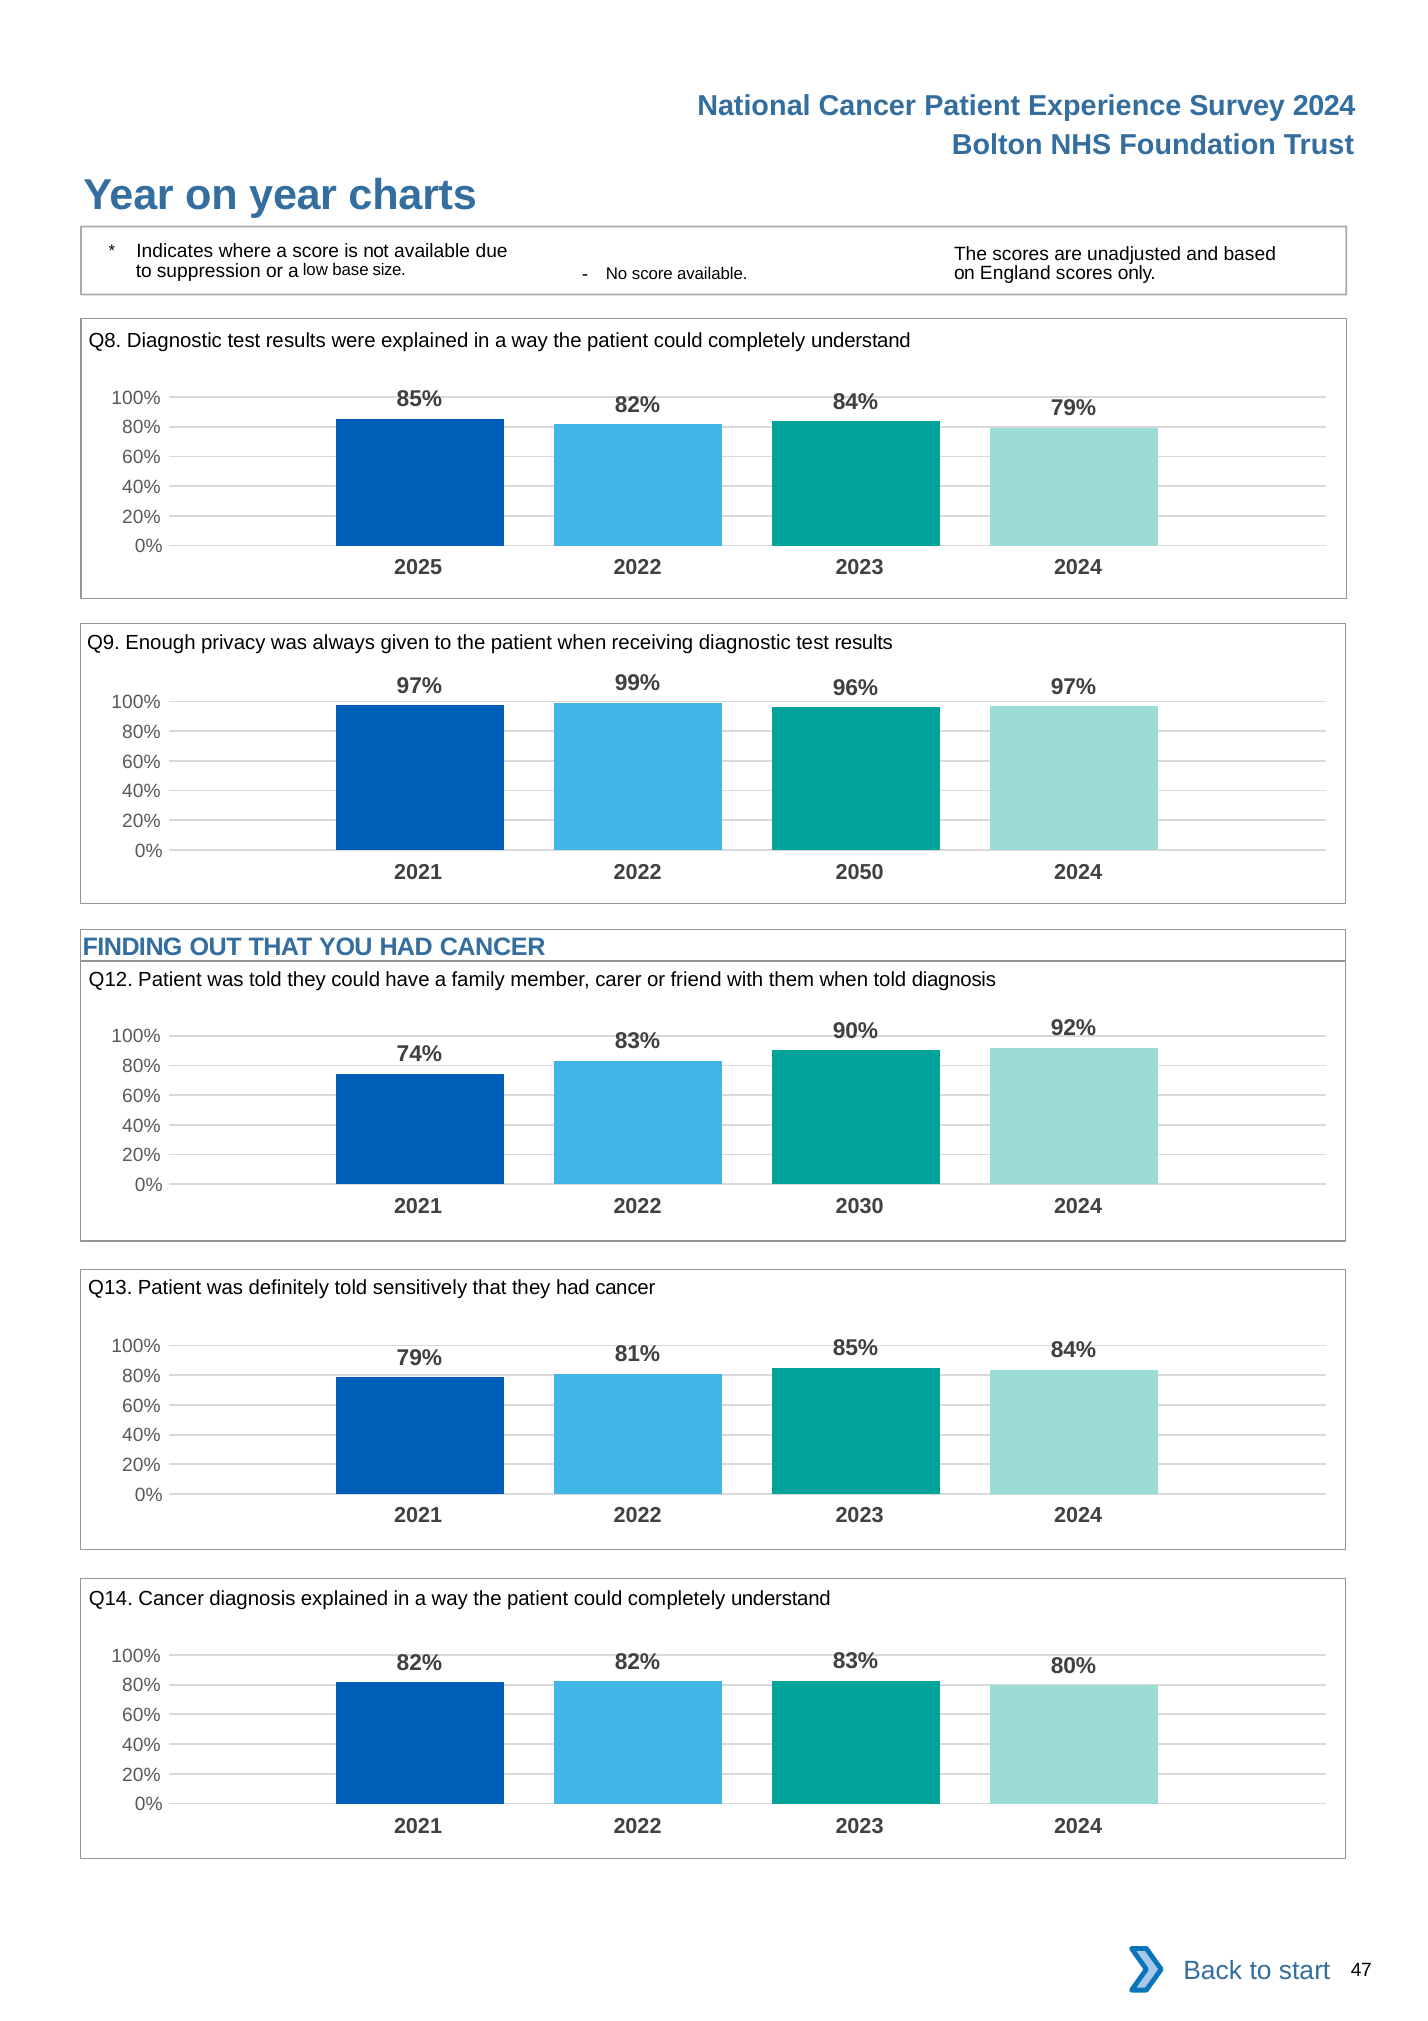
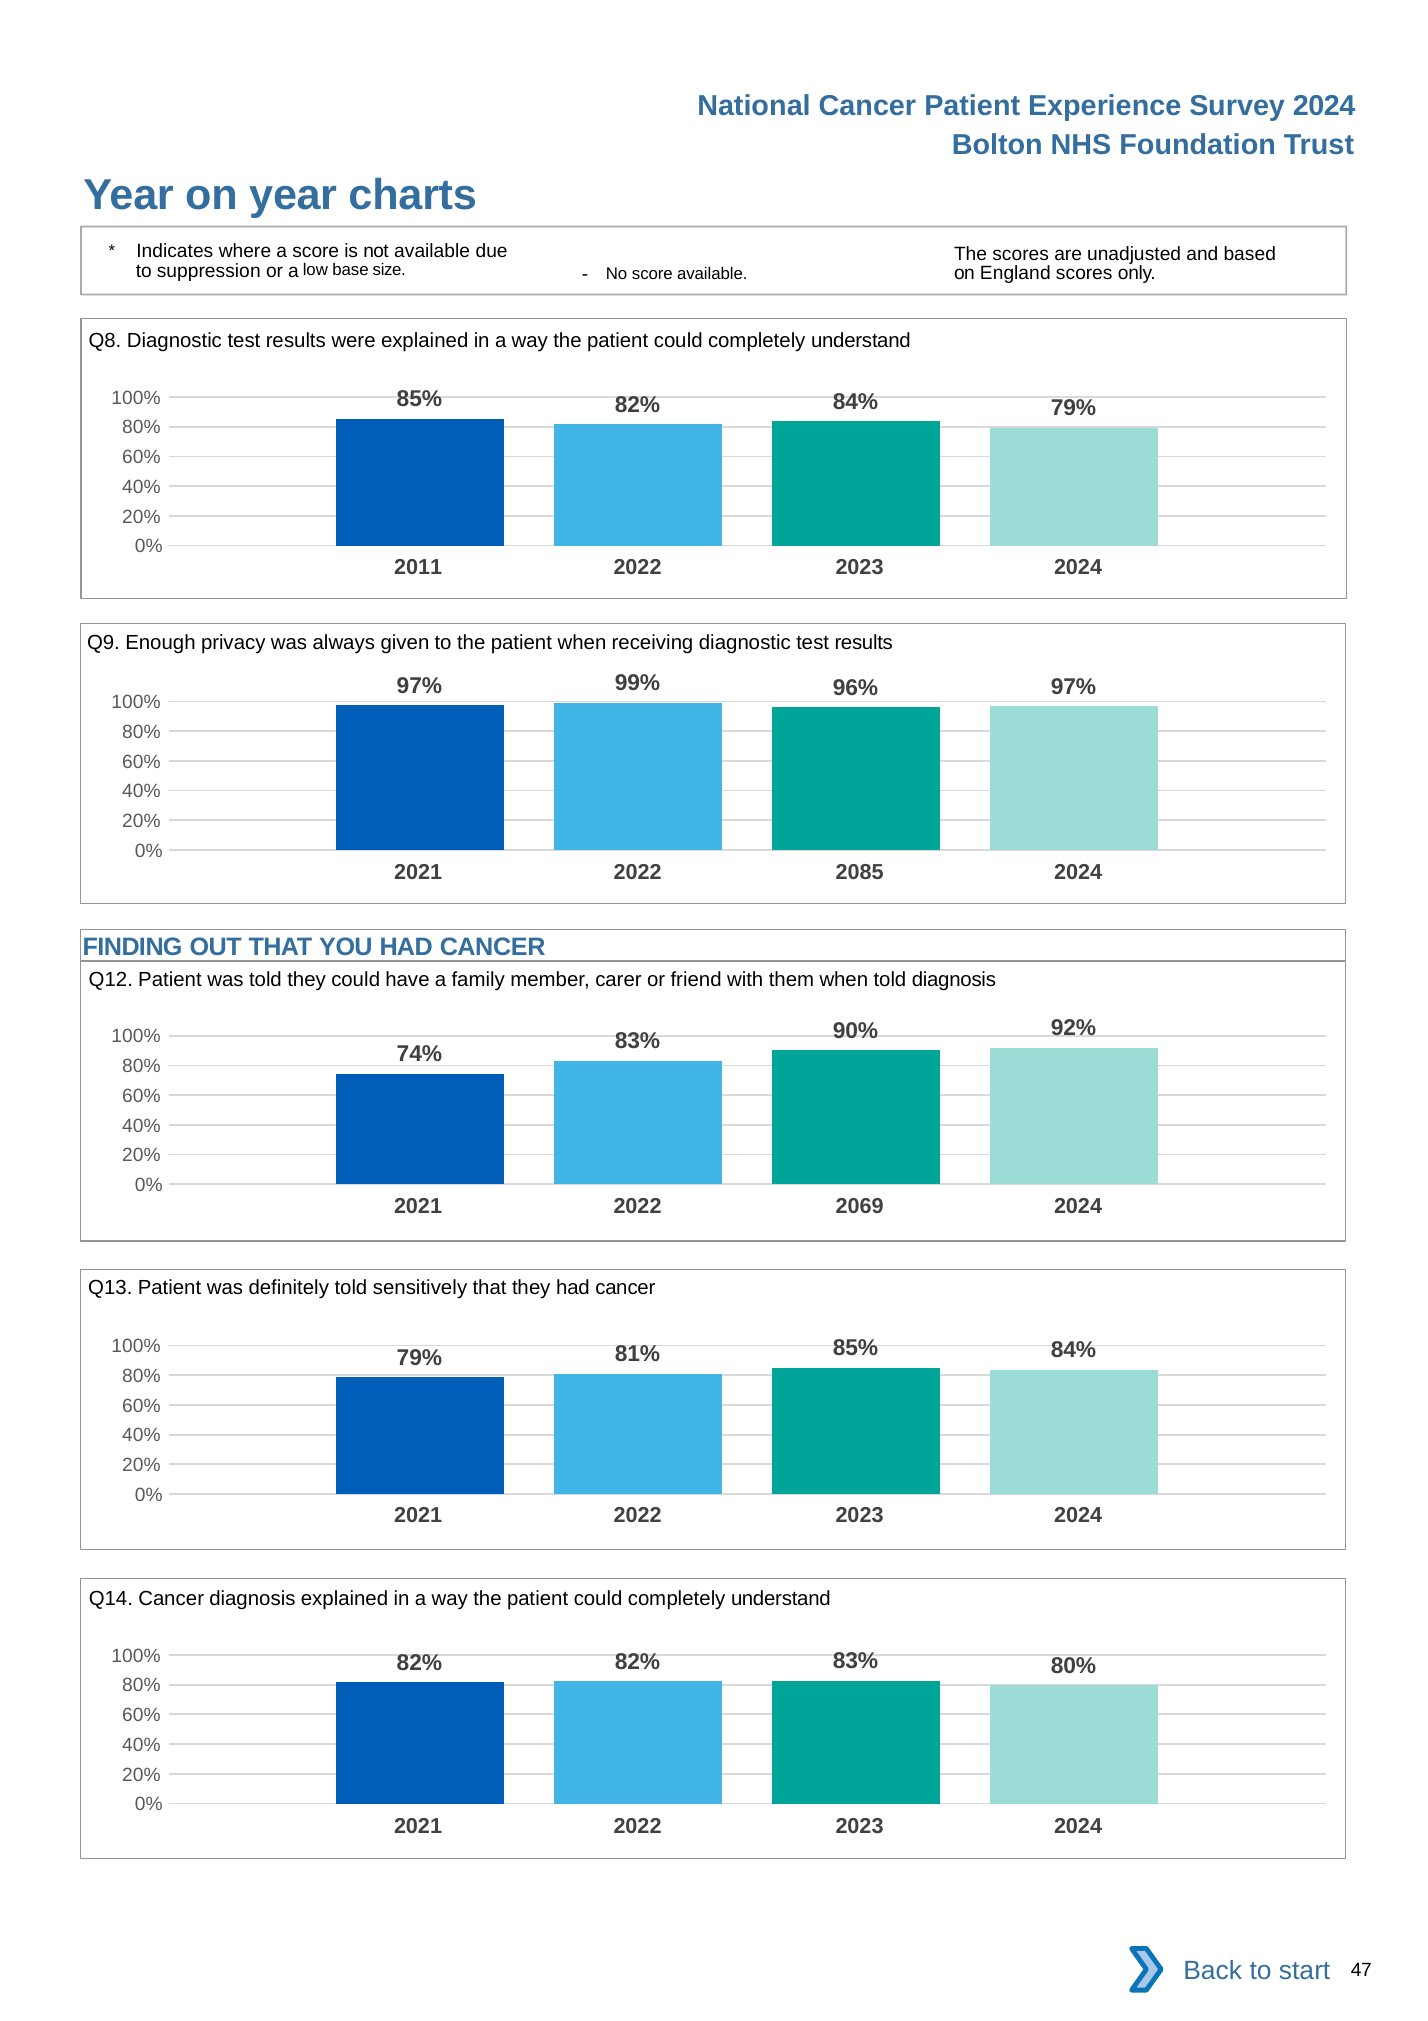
2025: 2025 -> 2011
2050: 2050 -> 2085
2030: 2030 -> 2069
